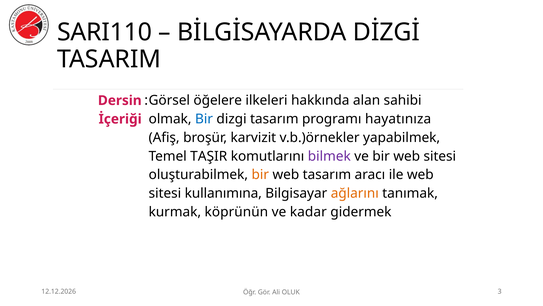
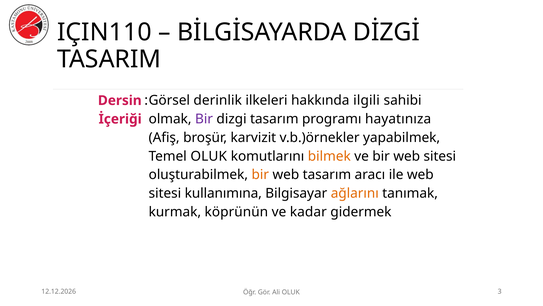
SARI110: SARI110 -> IÇIN110
öğelere: öğelere -> derinlik
alan: alan -> ilgili
Bir at (204, 119) colour: blue -> purple
Temel TAŞIR: TAŞIR -> OLUK
bilmek colour: purple -> orange
